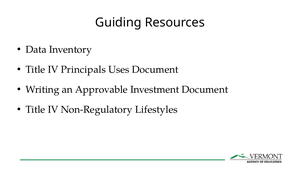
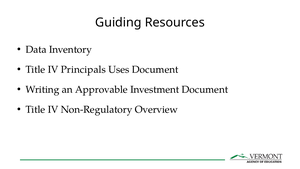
Lifestyles: Lifestyles -> Overview
